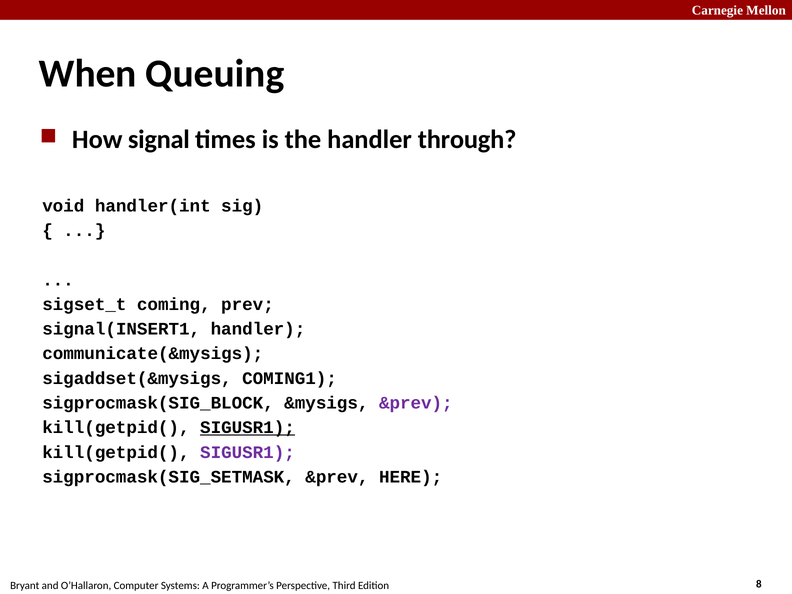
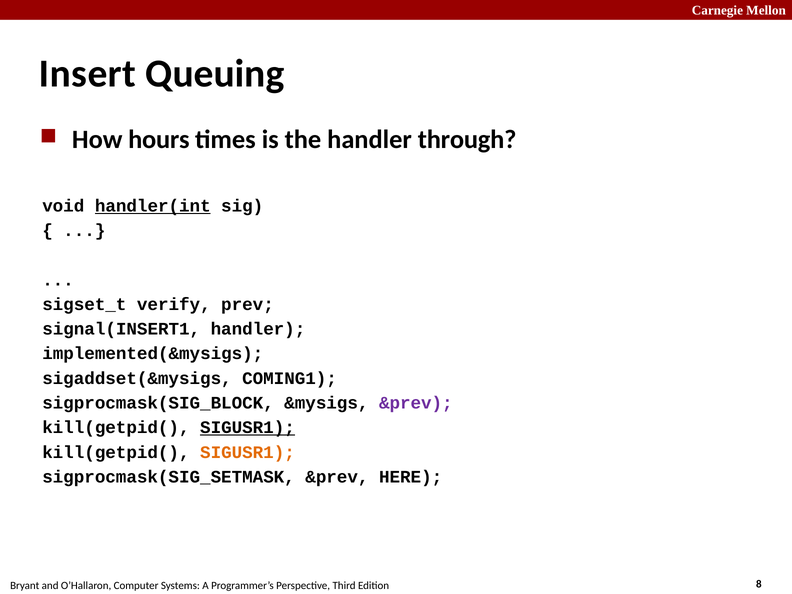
When: When -> Insert
signal: signal -> hours
handler(int underline: none -> present
coming: coming -> verify
communicate(&mysigs: communicate(&mysigs -> implemented(&mysigs
SIGUSR1 at (247, 452) colour: purple -> orange
